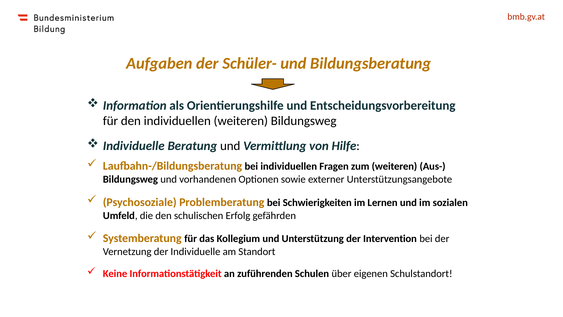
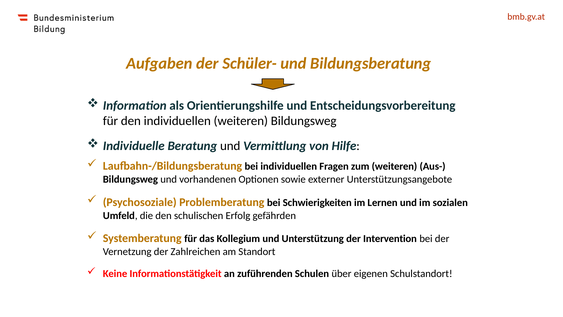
der Individuelle: Individuelle -> Zahlreichen
